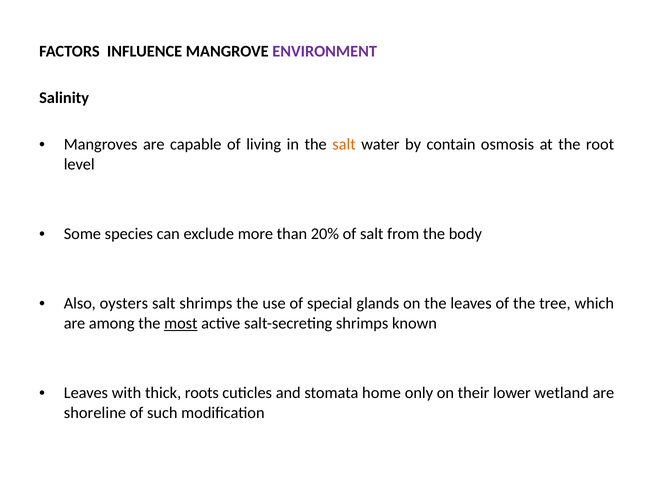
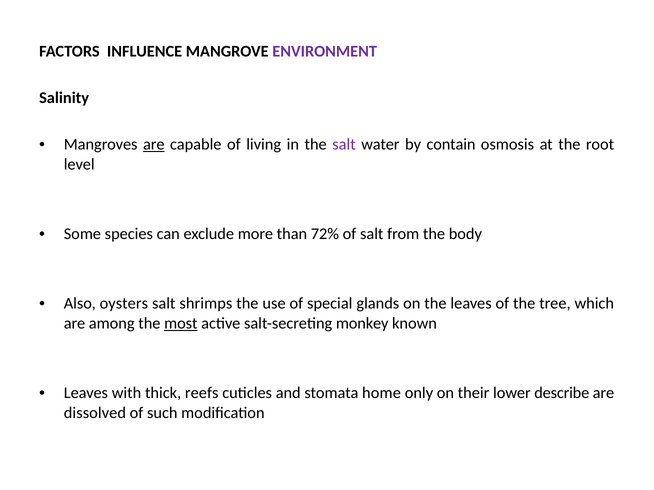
are at (154, 145) underline: none -> present
salt at (344, 145) colour: orange -> purple
20%: 20% -> 72%
salt-secreting shrimps: shrimps -> monkey
roots: roots -> reefs
wetland: wetland -> describe
shoreline: shoreline -> dissolved
